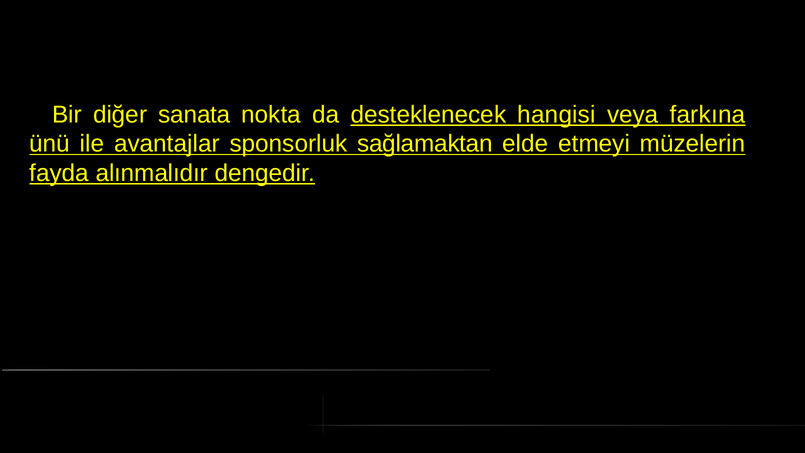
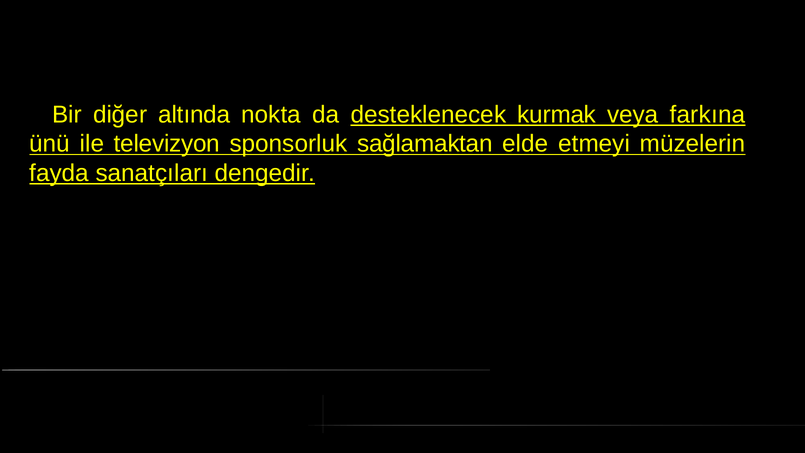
sanata: sanata -> altında
hangisi: hangisi -> kurmak
avantajlar: avantajlar -> televizyon
alınmalıdır: alınmalıdır -> sanatçıları
